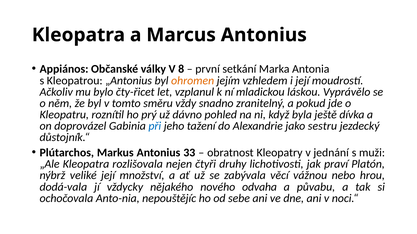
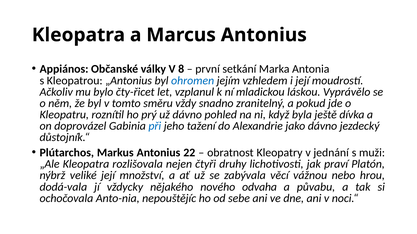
ohromen colour: orange -> blue
jako sestru: sestru -> dávno
33: 33 -> 22
